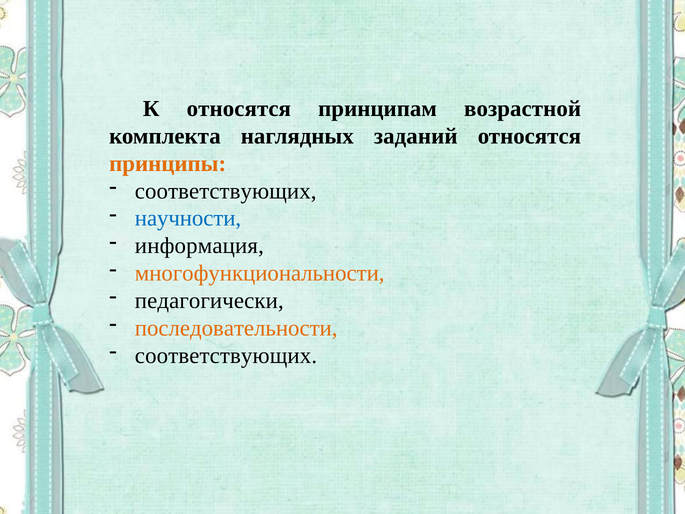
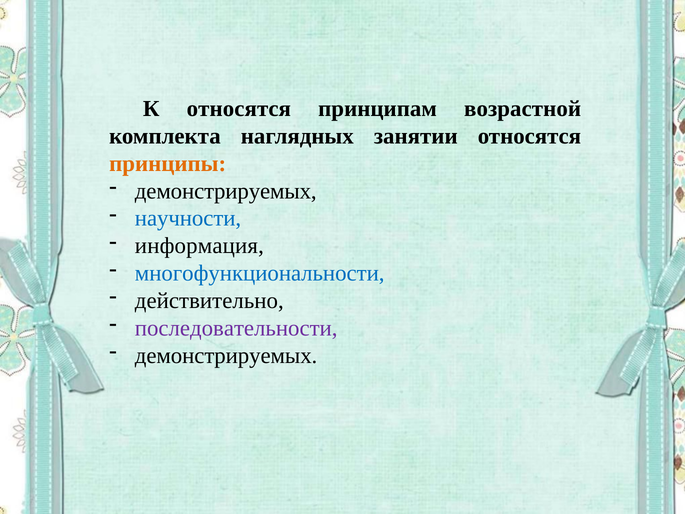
заданий: заданий -> занятии
соответствующих at (226, 191): соответствующих -> демонстрируемых
многофункциональности colour: orange -> blue
педагогически: педагогически -> действительно
последовательности colour: orange -> purple
соответствующих at (226, 355): соответствующих -> демонстрируемых
